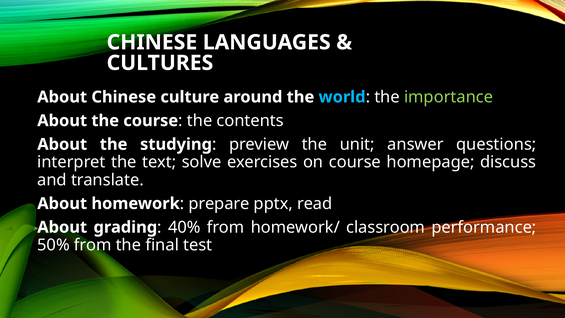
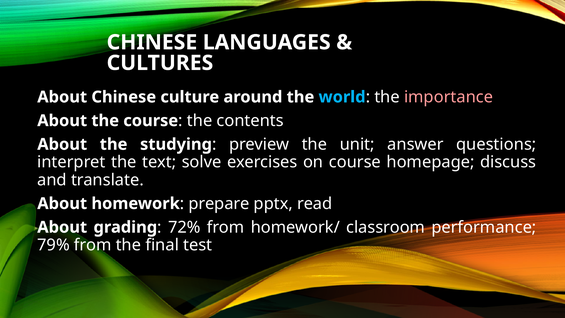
importance colour: light green -> pink
40%: 40% -> 72%
50%: 50% -> 79%
